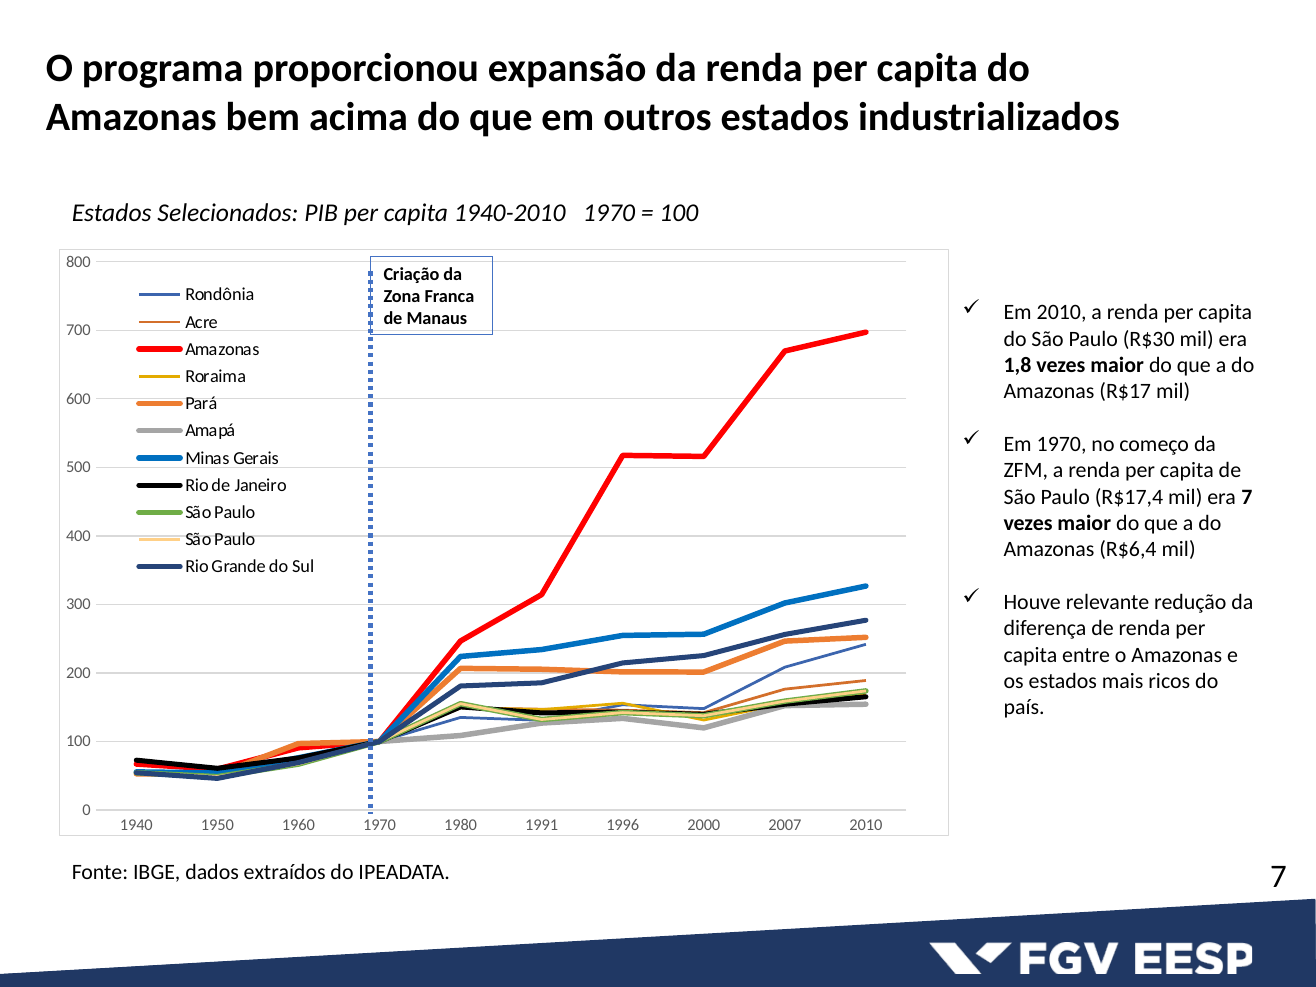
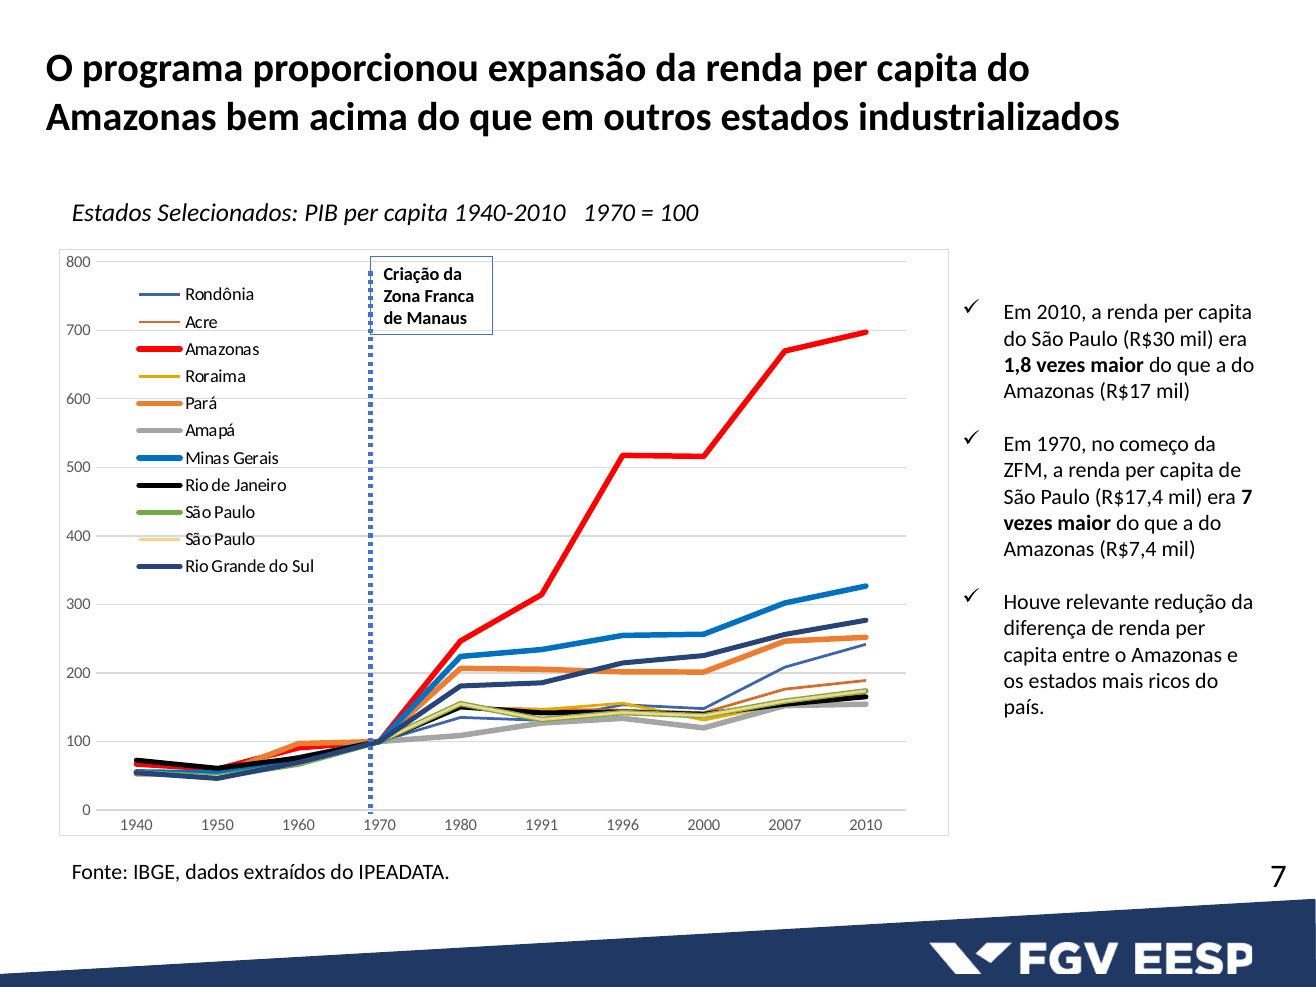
R$6,4: R$6,4 -> R$7,4
